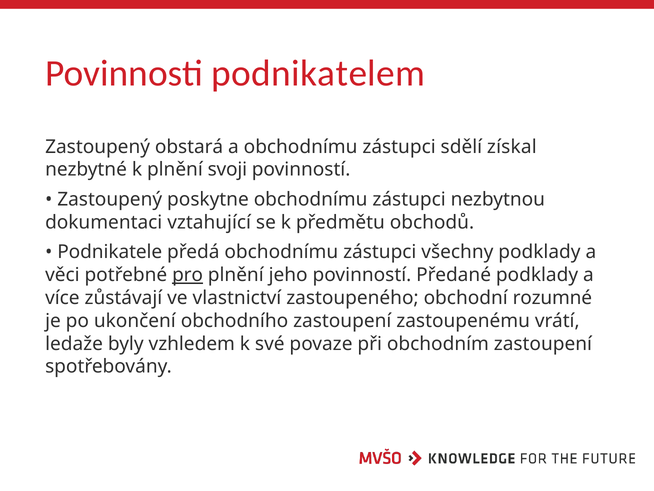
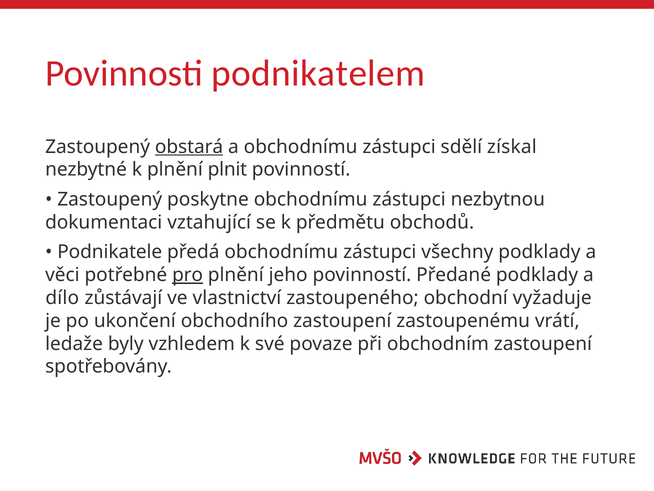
obstará underline: none -> present
svoji: svoji -> plnit
více: více -> dílo
rozumné: rozumné -> vyžaduje
